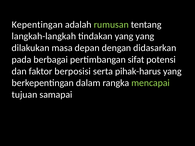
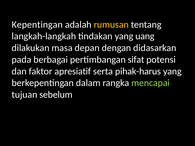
rumusan colour: light green -> yellow
yang yang: yang -> uang
berposisi: berposisi -> apresiatif
samapai: samapai -> sebelum
